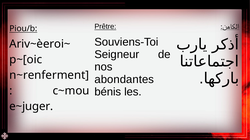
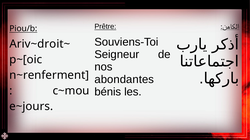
Ariv~èeroi~: Ariv~èeroi~ -> Ariv~droit~
e~juger: e~juger -> e~jours
